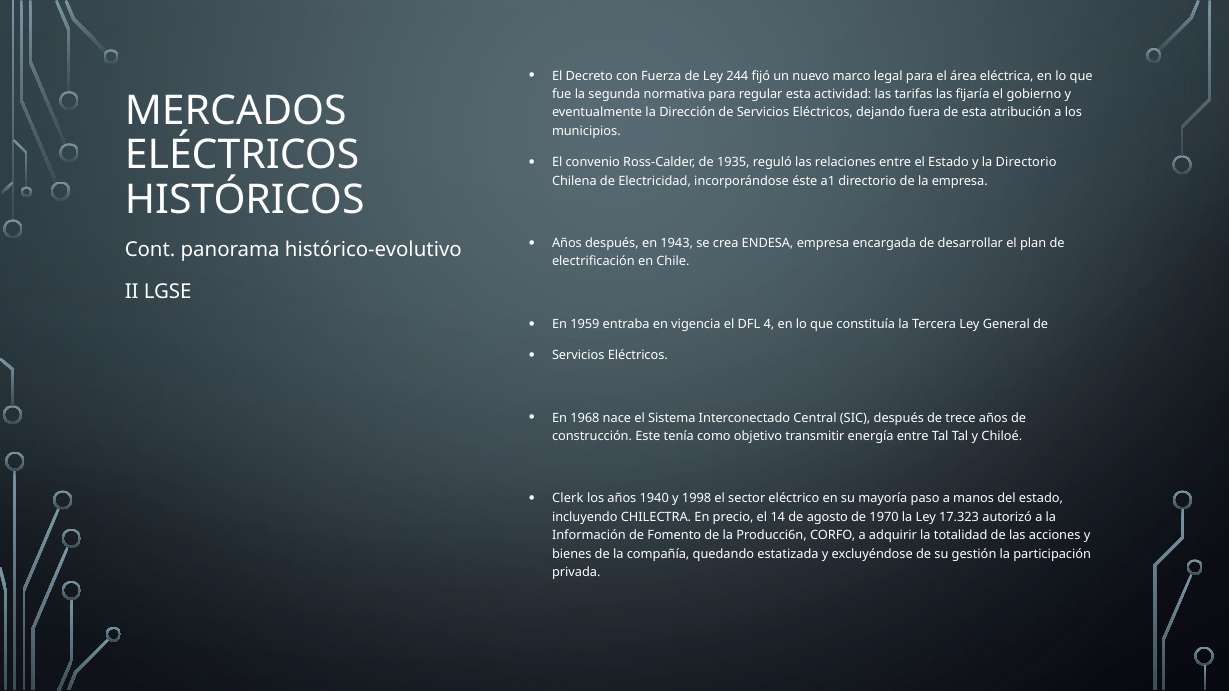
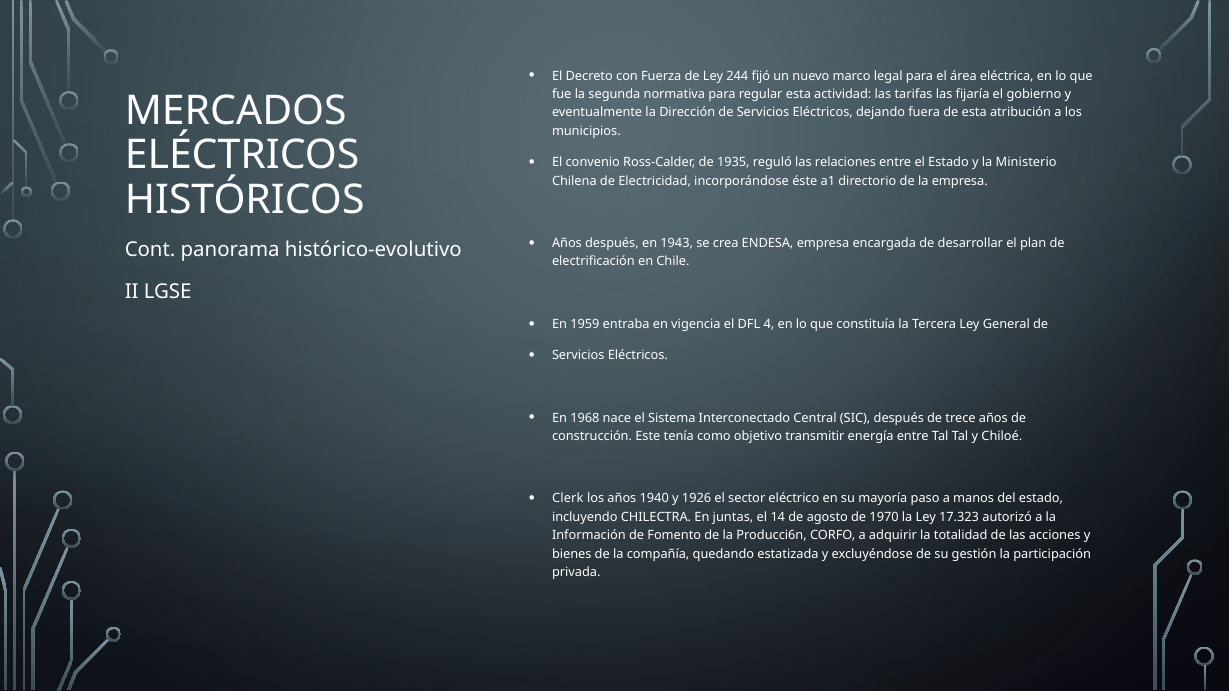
la Directorio: Directorio -> Ministerio
1998: 1998 -> 1926
precio: precio -> juntas
